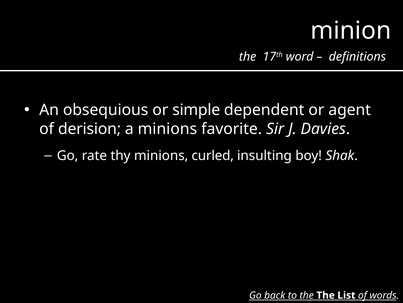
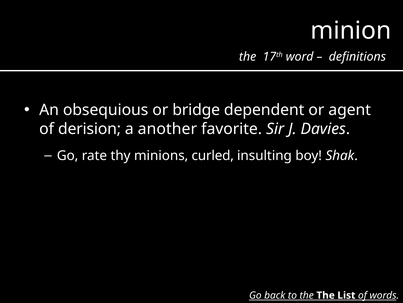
simple: simple -> bridge
a minions: minions -> another
